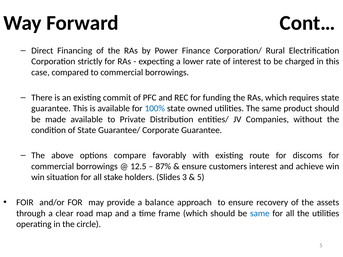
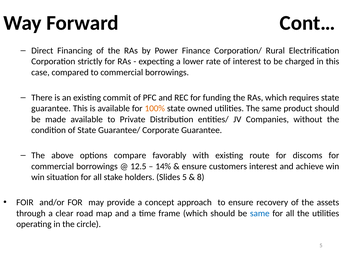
100% colour: blue -> orange
87%: 87% -> 14%
Slides 3: 3 -> 5
5 at (201, 177): 5 -> 8
balance: balance -> concept
